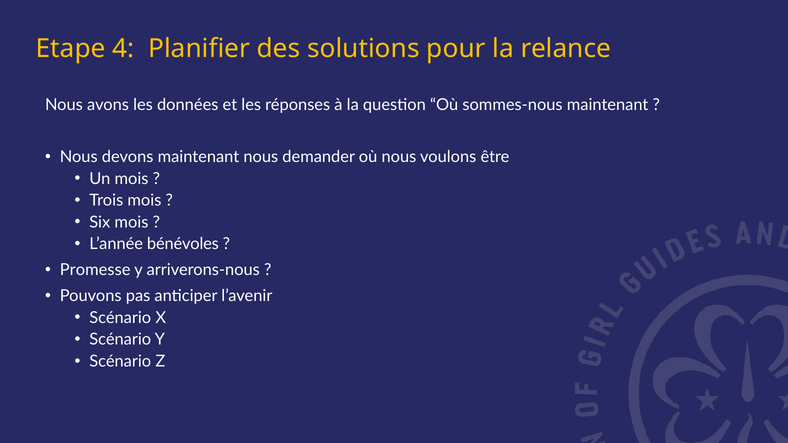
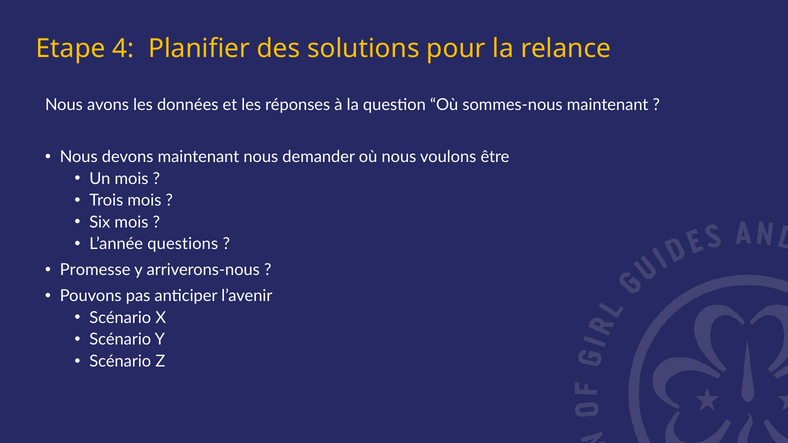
bénévoles: bénévoles -> questions
